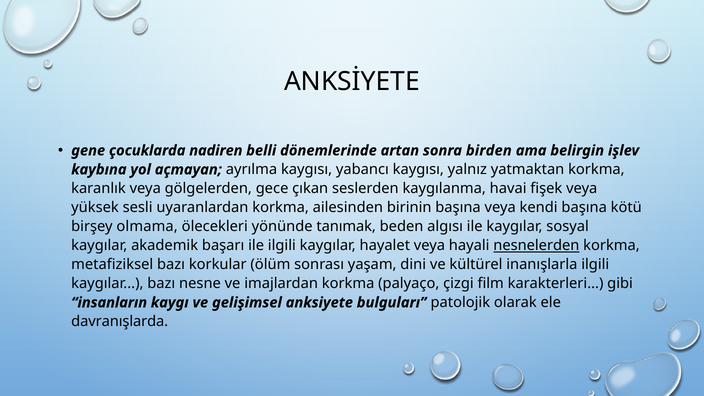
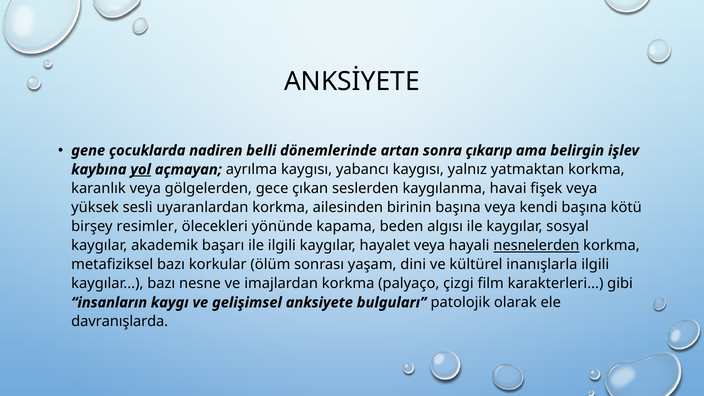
birden: birden -> çıkarıp
yol underline: none -> present
olmama: olmama -> resimler
tanımak: tanımak -> kapama
